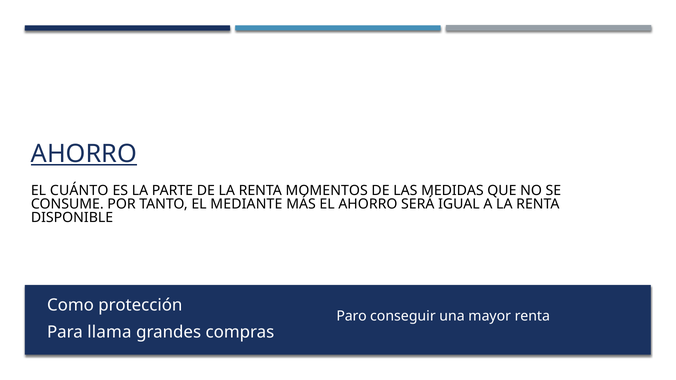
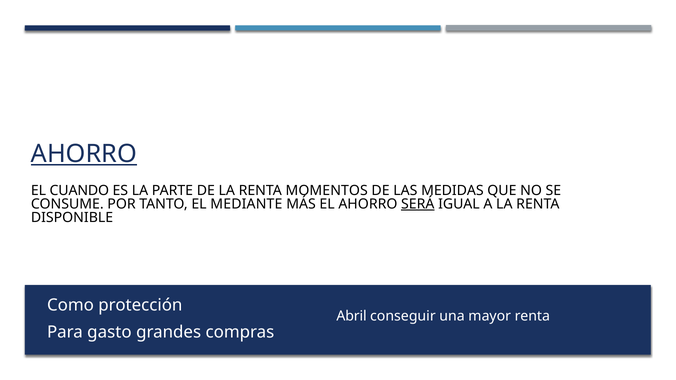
CUÁNTO: CUÁNTO -> CUANDO
SERÁ underline: none -> present
Paro: Paro -> Abril
llama: llama -> gasto
